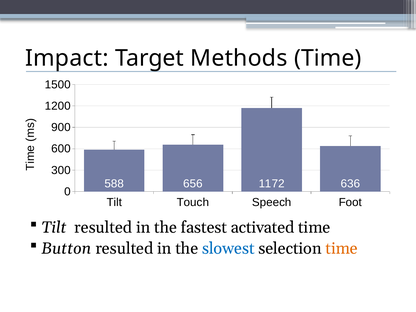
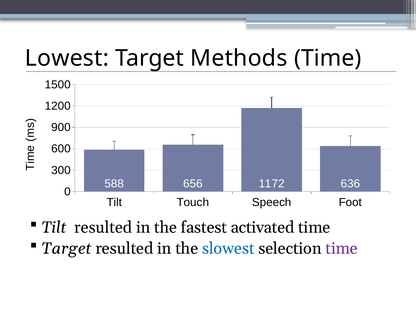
Impact: Impact -> Lowest
Button at (66, 249): Button -> Target
time at (342, 249) colour: orange -> purple
